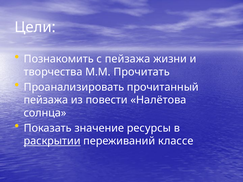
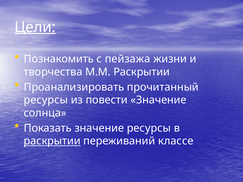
Цели underline: none -> present
М.М Прочитать: Прочитать -> Раскрытии
пейзажа at (46, 100): пейзажа -> ресурсы
повести Налётова: Налётова -> Значение
